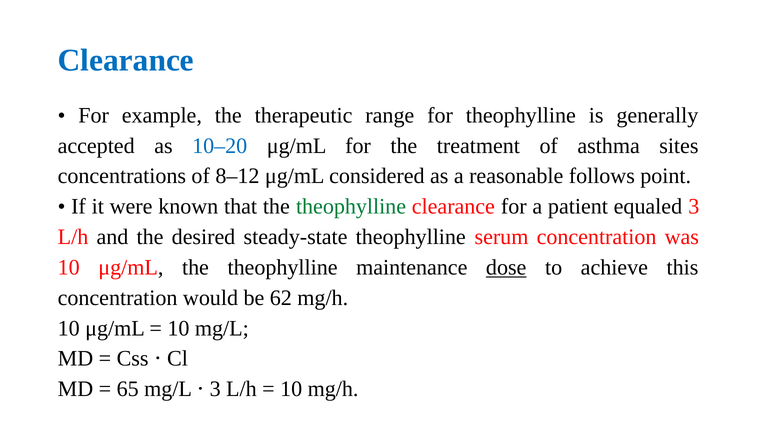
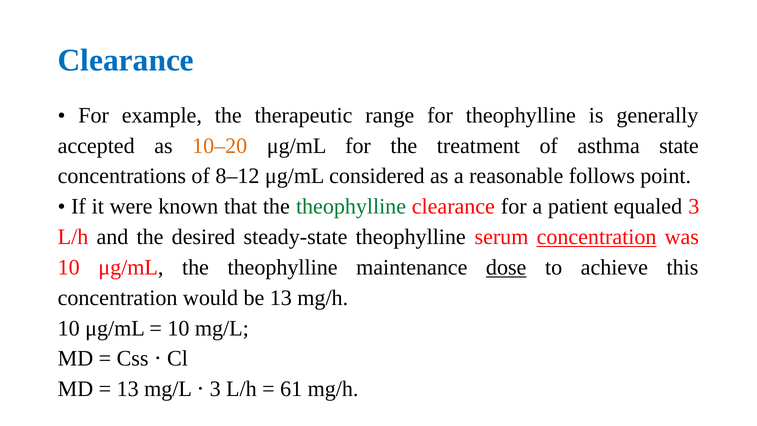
10–20 colour: blue -> orange
sites: sites -> state
concentration at (597, 237) underline: none -> present
be 62: 62 -> 13
65 at (128, 389): 65 -> 13
10 at (291, 389): 10 -> 61
